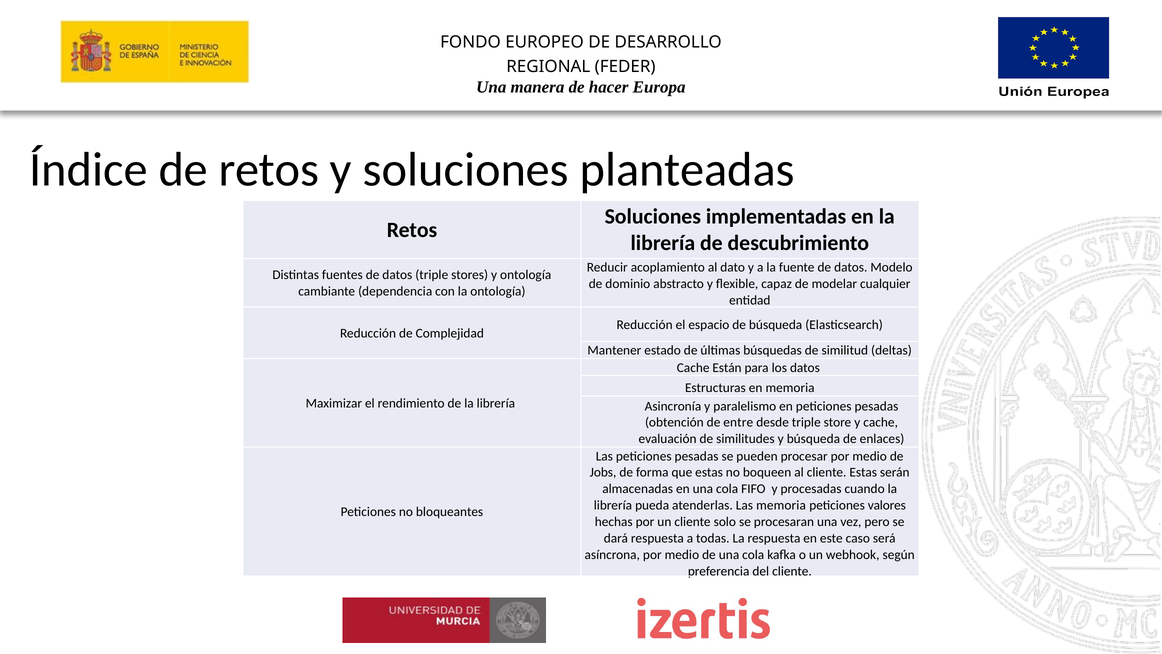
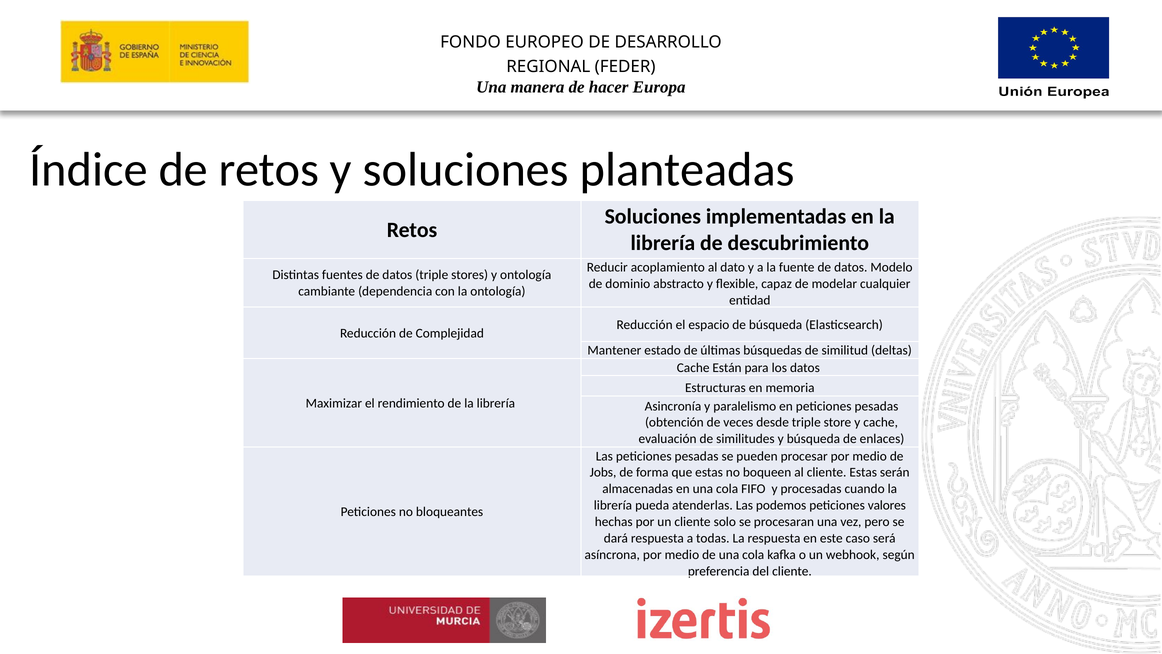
entre: entre -> veces
Las memoria: memoria -> podemos
